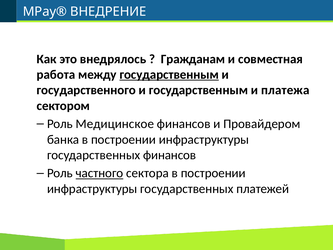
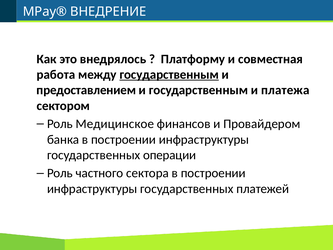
Гражданам: Гражданам -> Платформу
государственного: государственного -> предоставлением
государственных финансов: финансов -> операции
частного underline: present -> none
